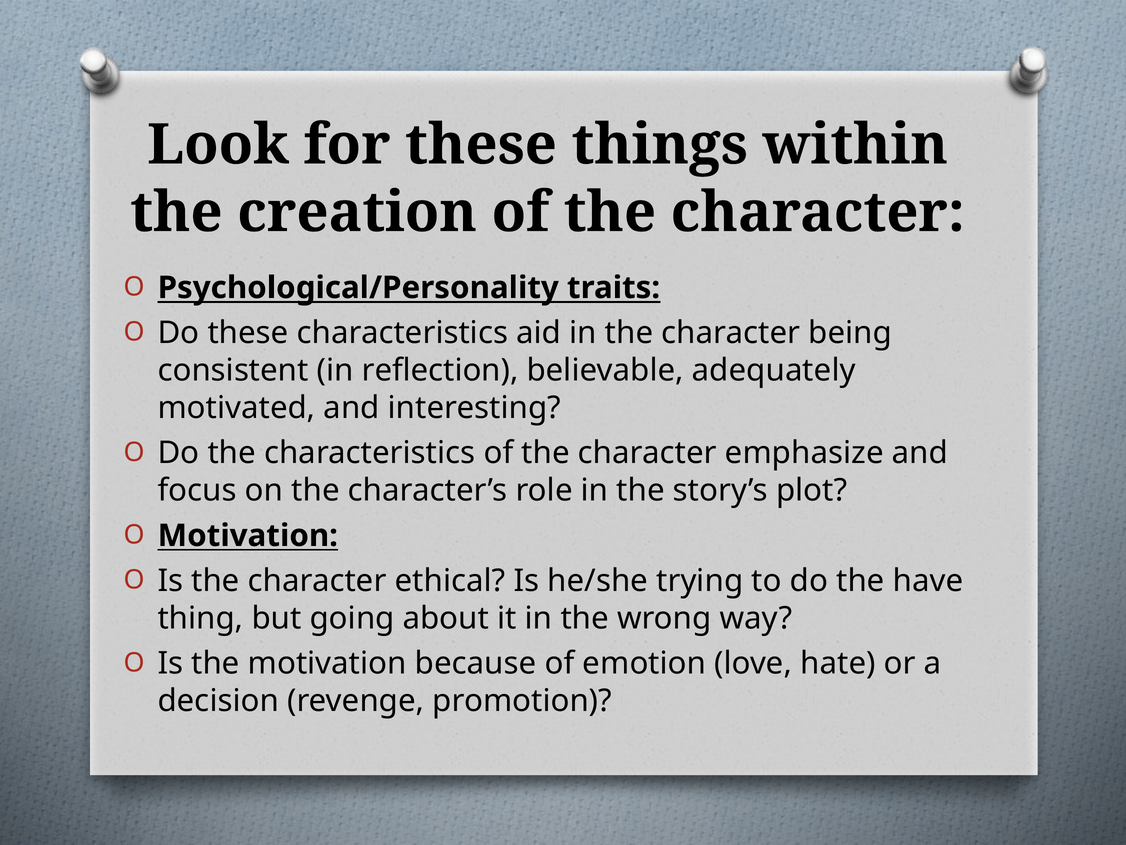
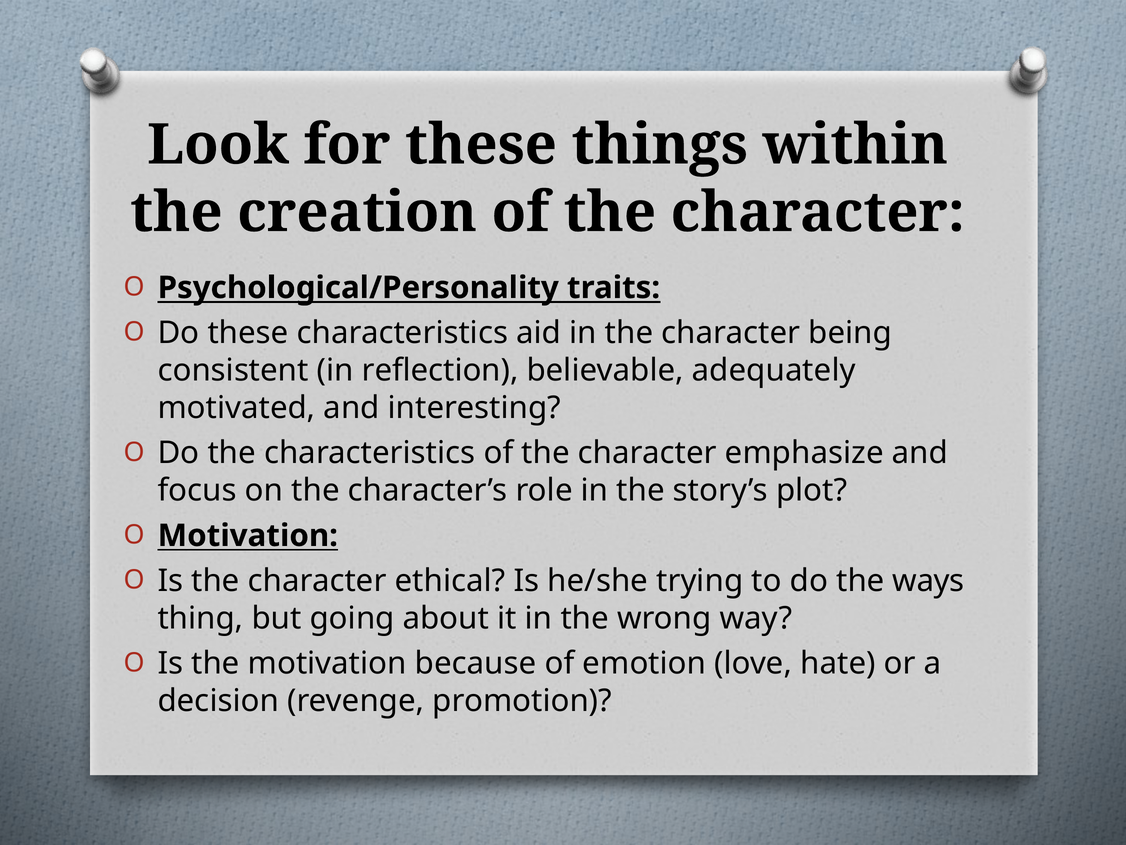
have: have -> ways
